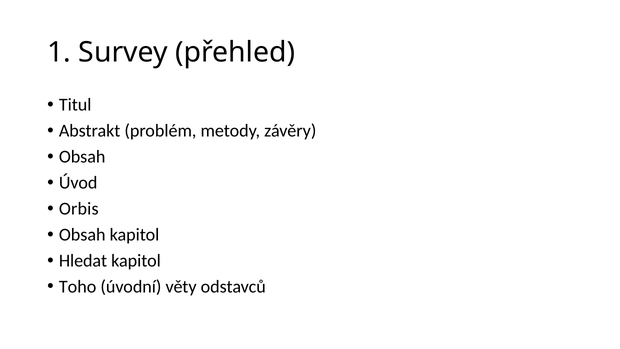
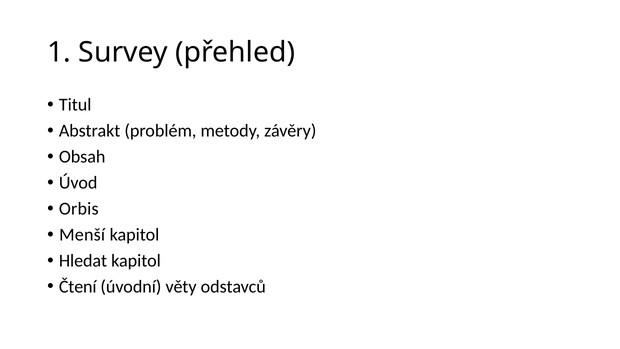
Obsah at (82, 235): Obsah -> Menší
Toho: Toho -> Čtení
